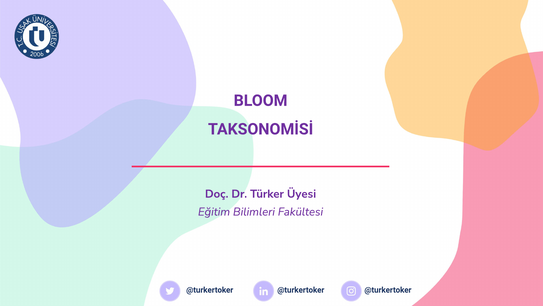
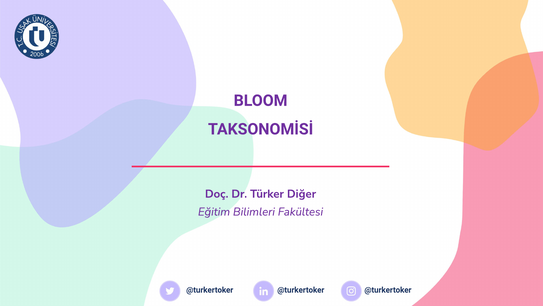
Üyesi: Üyesi -> Diğer
